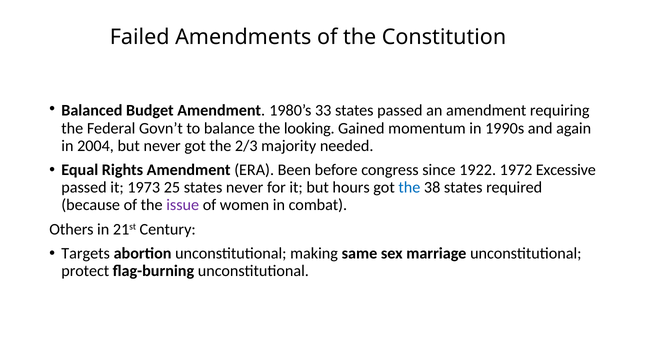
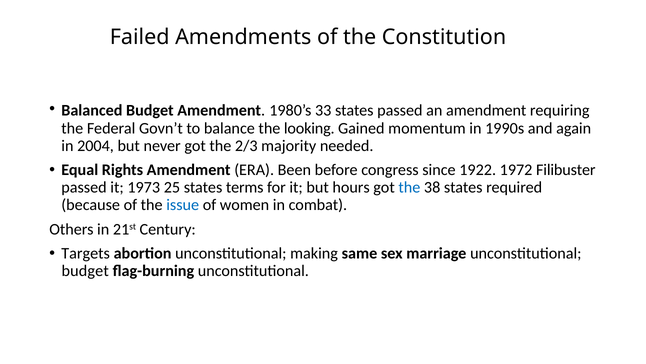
Excessive: Excessive -> Filibuster
states never: never -> terms
issue colour: purple -> blue
protect at (85, 270): protect -> budget
